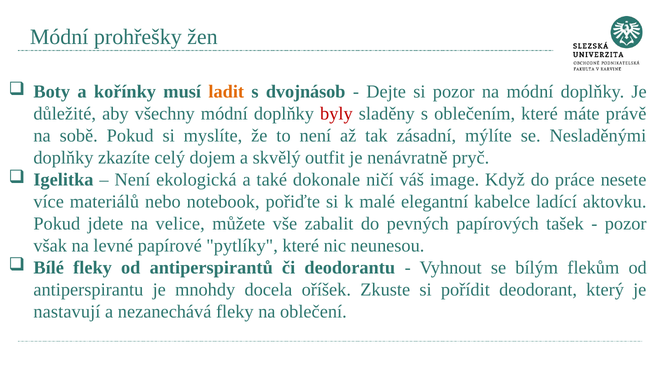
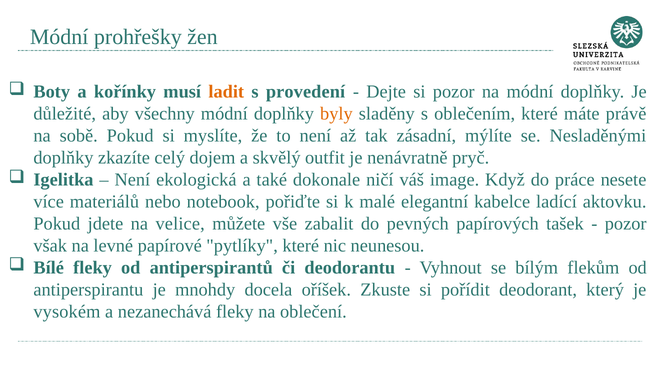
dvojnásob: dvojnásob -> provedení
byly colour: red -> orange
nastavují: nastavují -> vysokém
